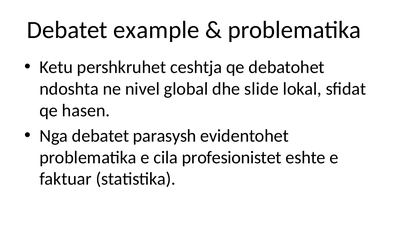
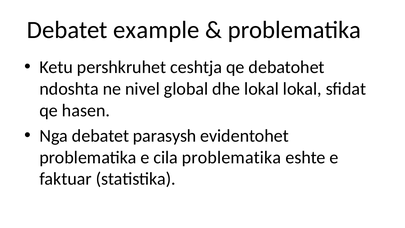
dhe slide: slide -> lokal
cila profesionistet: profesionistet -> problematika
